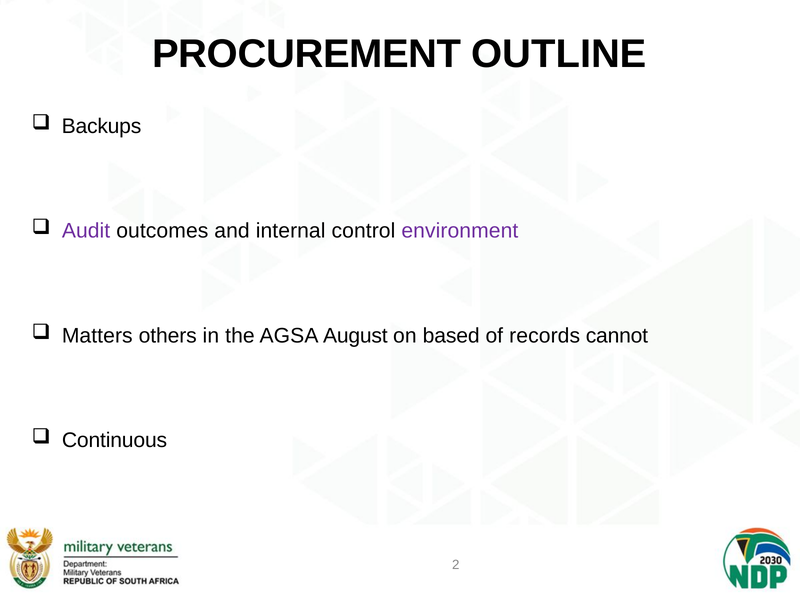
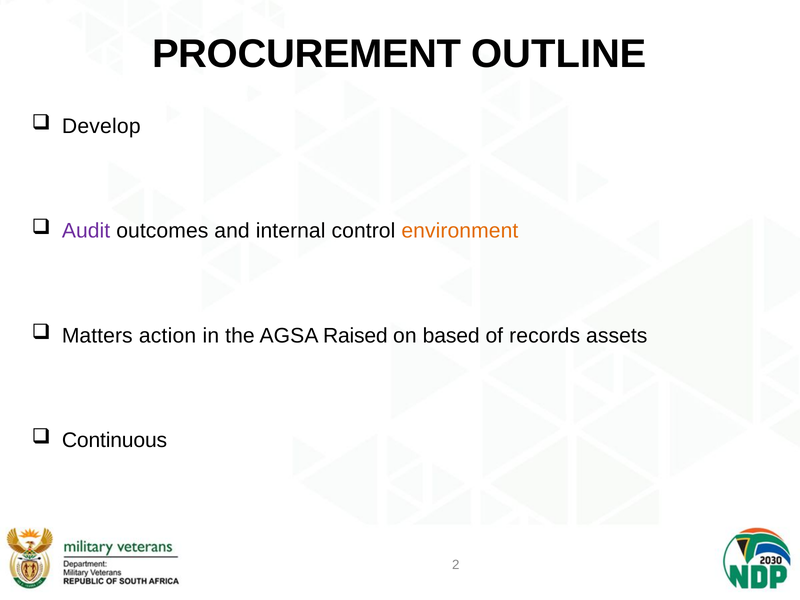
Backups: Backups -> Develop
environment colour: purple -> orange
others: others -> action
August: August -> Raised
cannot: cannot -> assets
